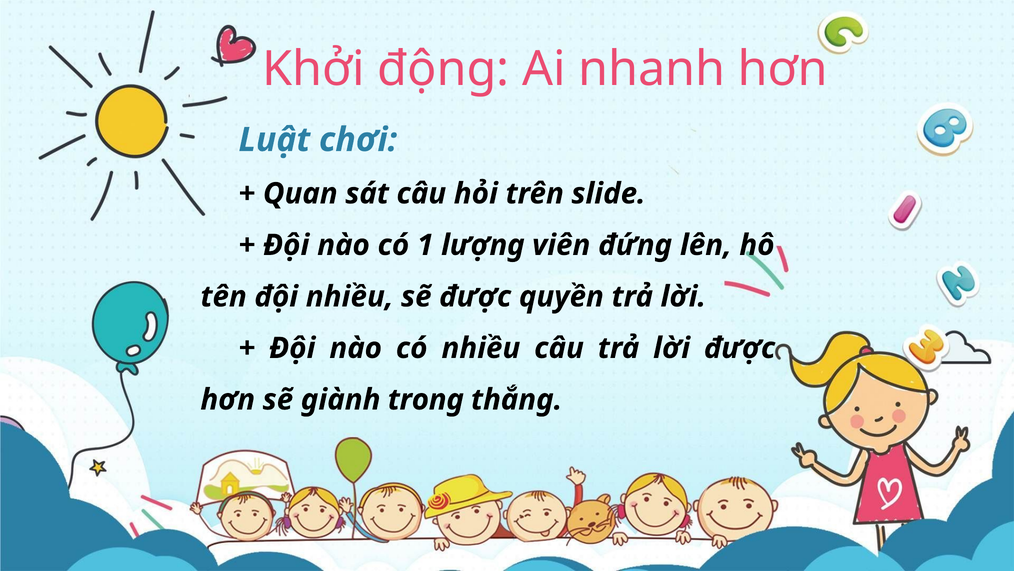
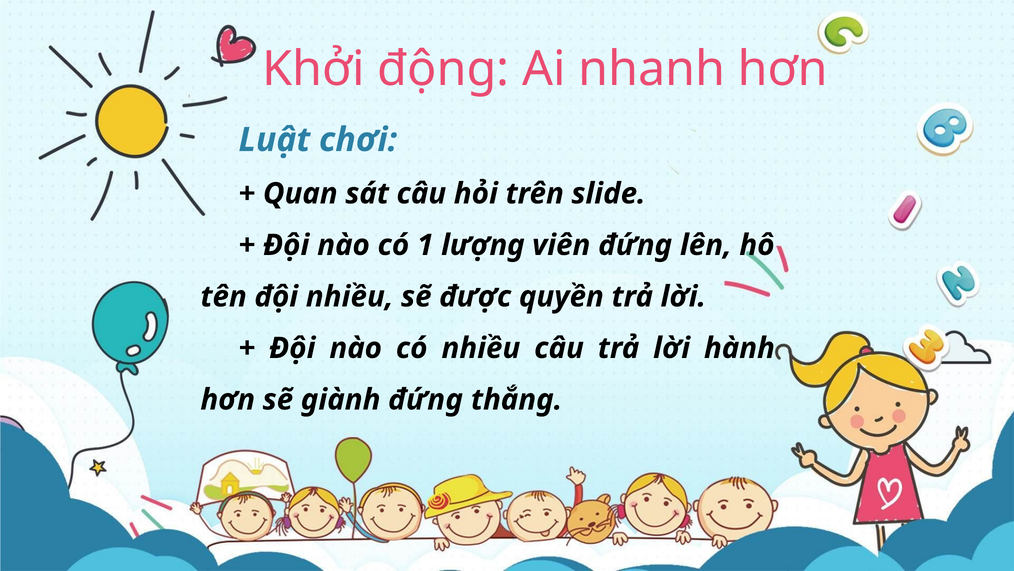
lời được: được -> hành
giành trong: trong -> đứng
